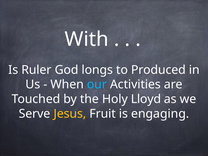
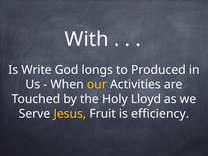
Ruler: Ruler -> Write
our colour: light blue -> yellow
engaging: engaging -> efficiency
